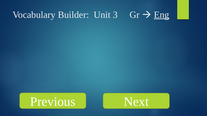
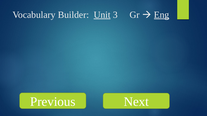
Unit underline: none -> present
